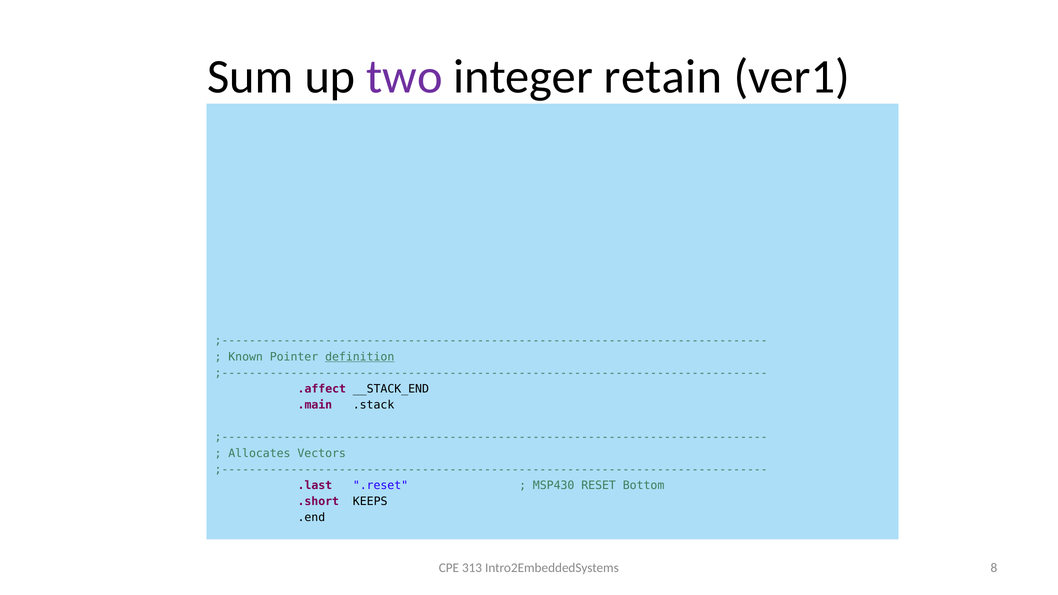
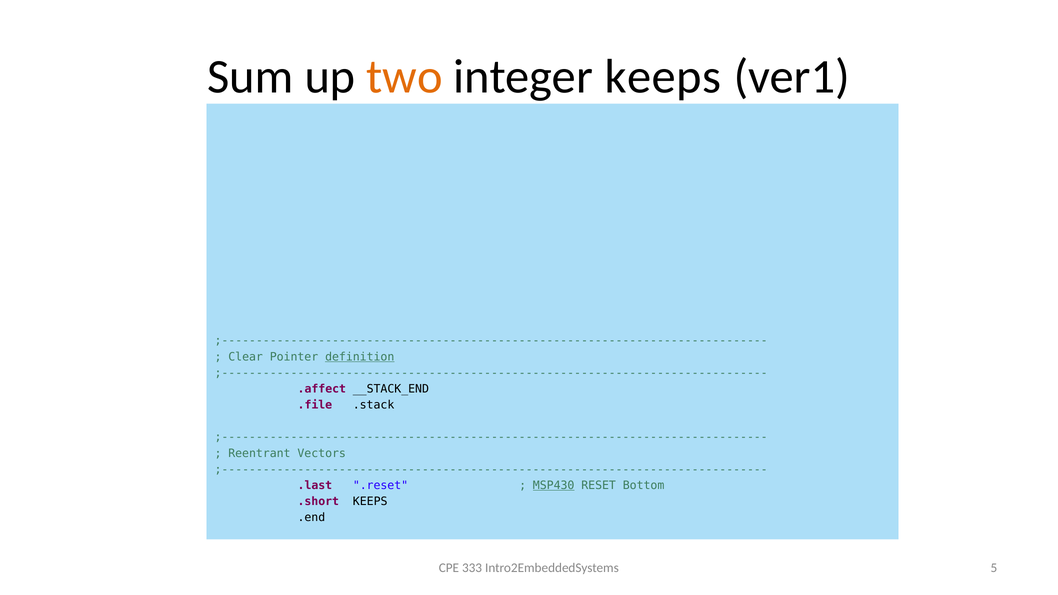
two colour: purple -> orange
integer retain: retain -> keeps
Known: Known -> Clear
.main: .main -> .file
Allocates: Allocates -> Reentrant
MSP430 underline: none -> present
313: 313 -> 333
8: 8 -> 5
